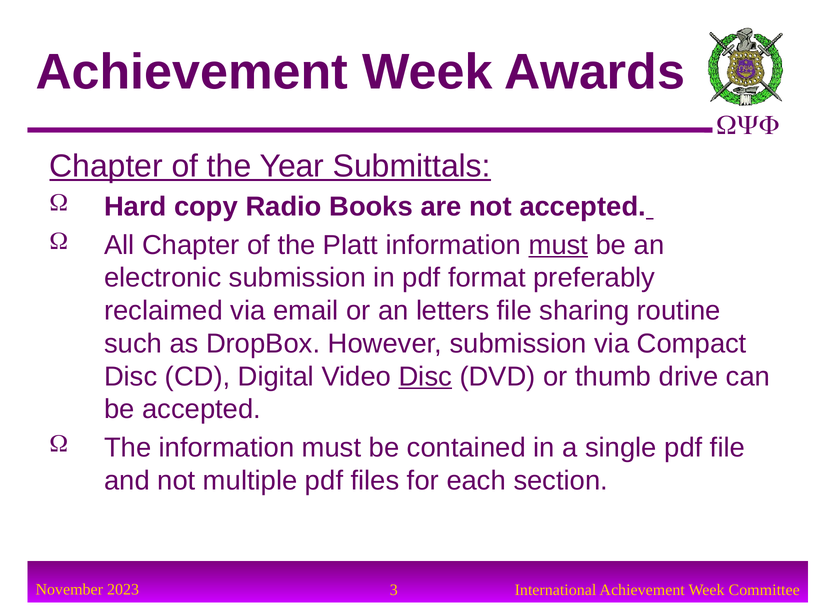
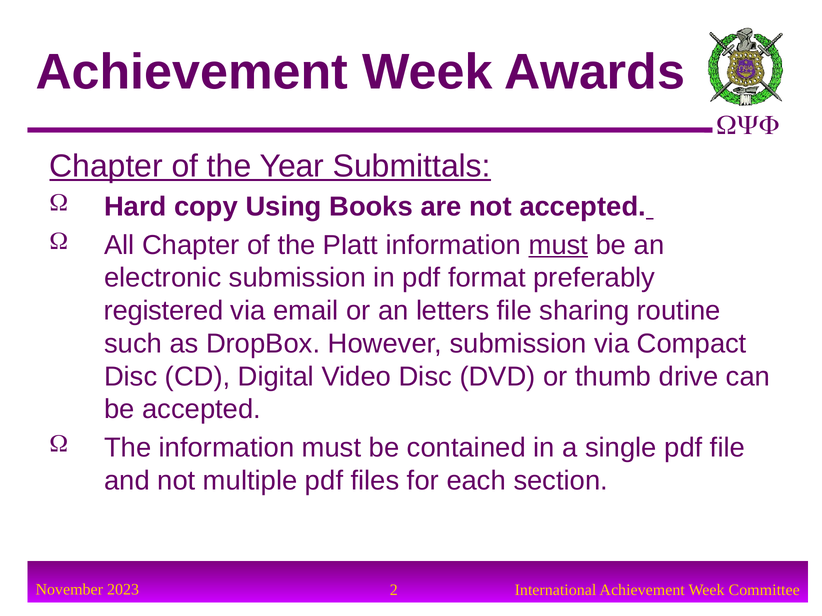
Radio: Radio -> Using
reclaimed: reclaimed -> registered
Disc at (425, 377) underline: present -> none
3: 3 -> 2
